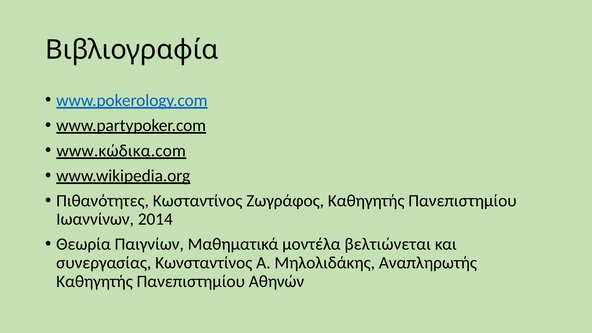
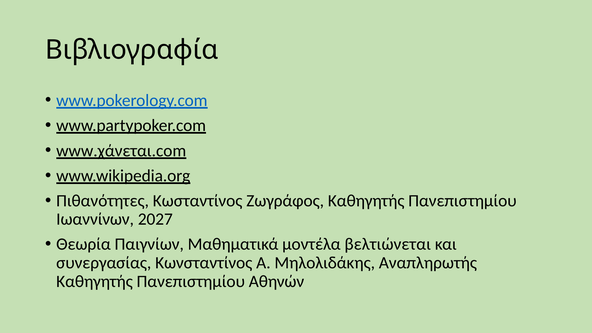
www.κώδικα.com: www.κώδικα.com -> www.χάνεται.com
2014: 2014 -> 2027
